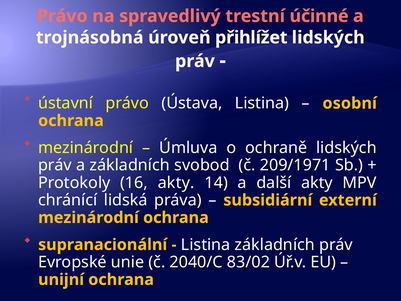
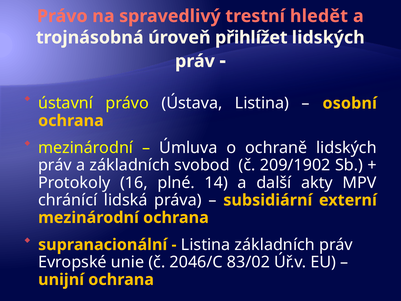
účinné: účinné -> hledět
209/1971: 209/1971 -> 209/1902
16 akty: akty -> plné
2040/C: 2040/C -> 2046/C
